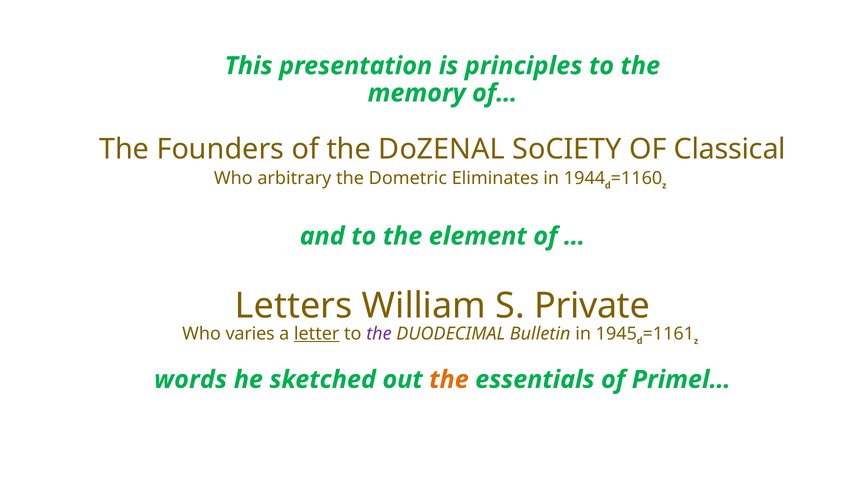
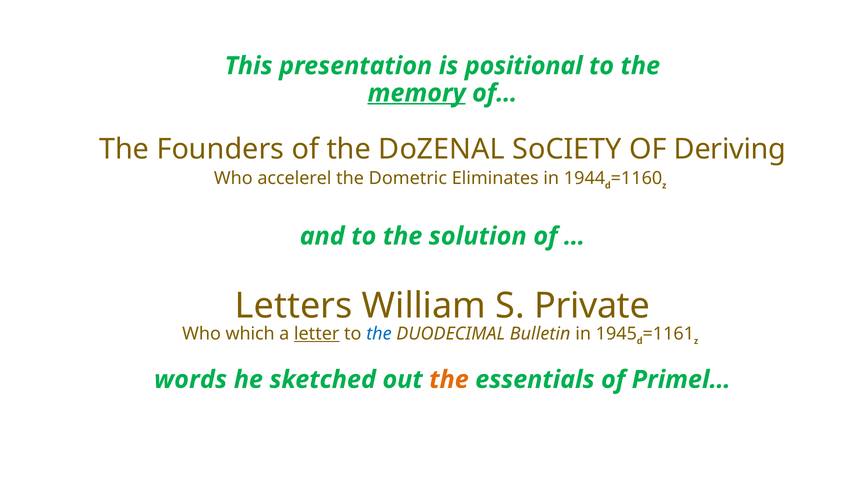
principles: principles -> positional
memory underline: none -> present
Classical: Classical -> Deriving
arbitrary: arbitrary -> accelerel
element: element -> solution
varies: varies -> which
the at (379, 334) colour: purple -> blue
